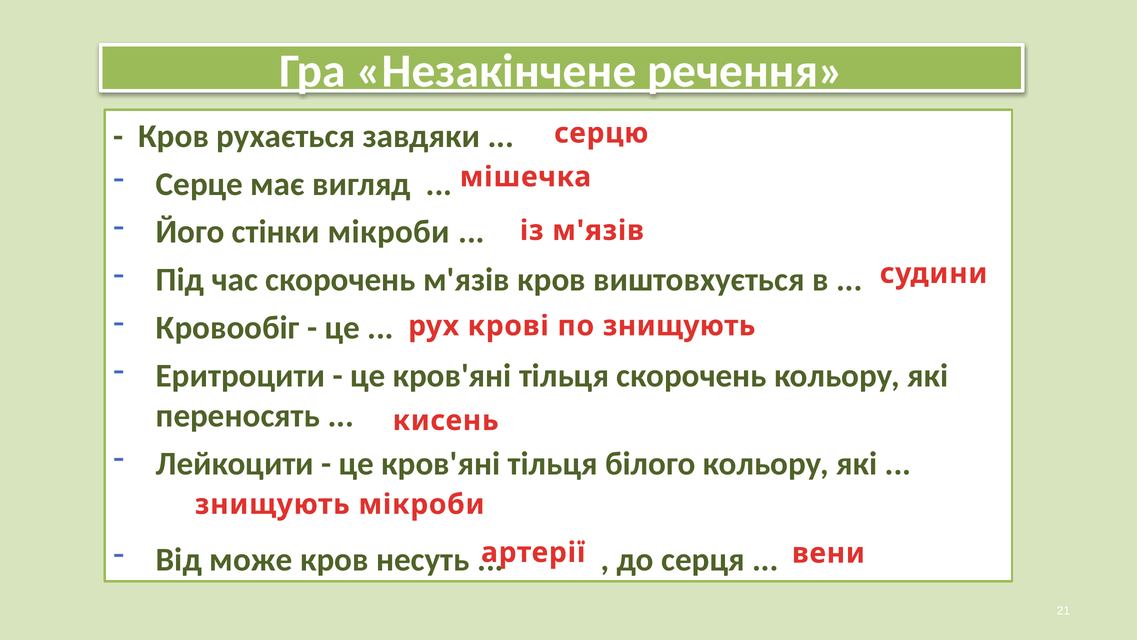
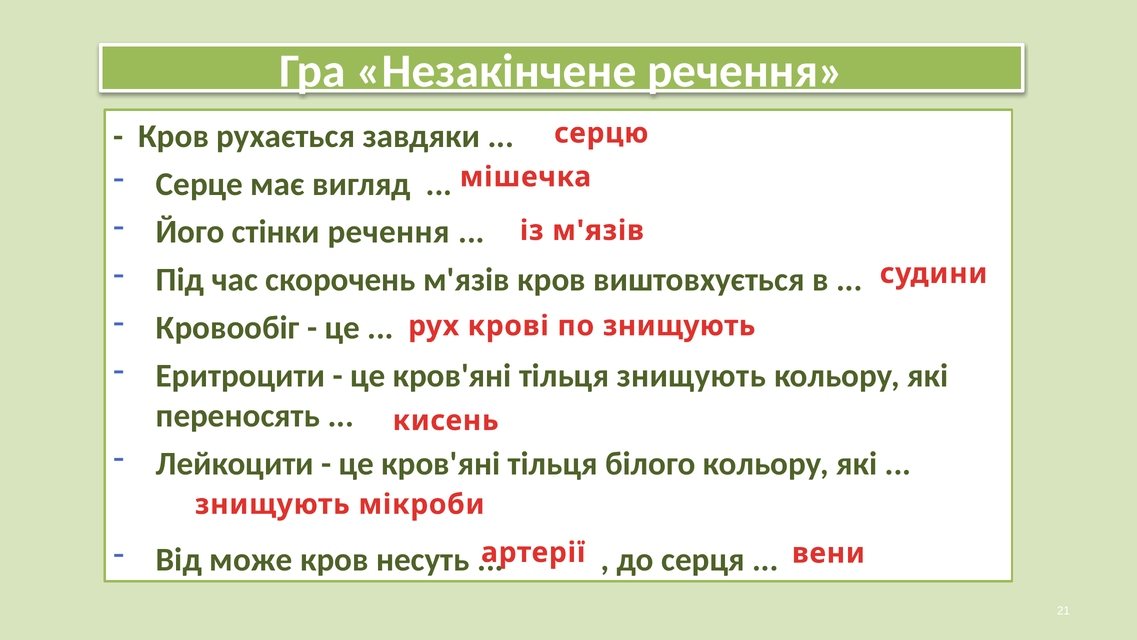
стінки мікроби: мікроби -> речення
тільця скорочень: скорочень -> знищують
